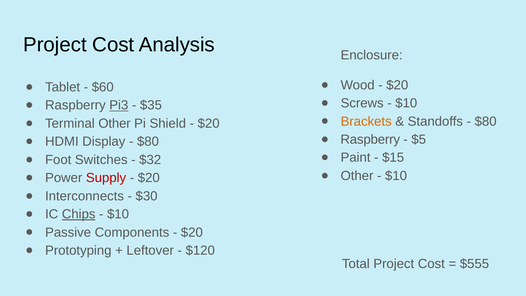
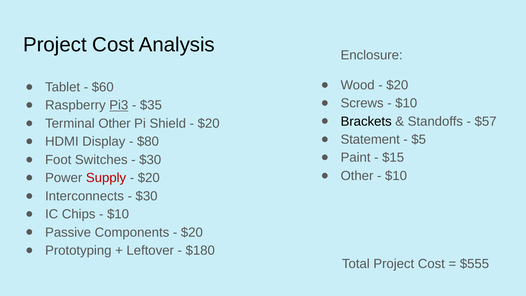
Brackets colour: orange -> black
$80 at (486, 121): $80 -> $57
Raspberry at (370, 139): Raspberry -> Statement
$32 at (150, 160): $32 -> $30
Chips underline: present -> none
$120: $120 -> $180
